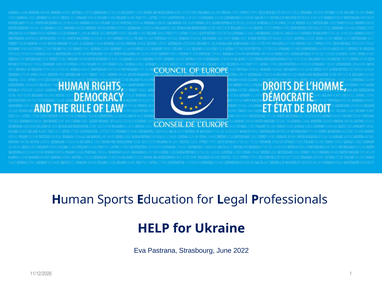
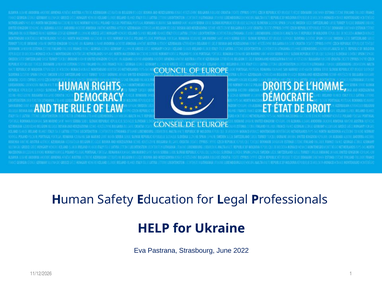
Sports: Sports -> Safety
